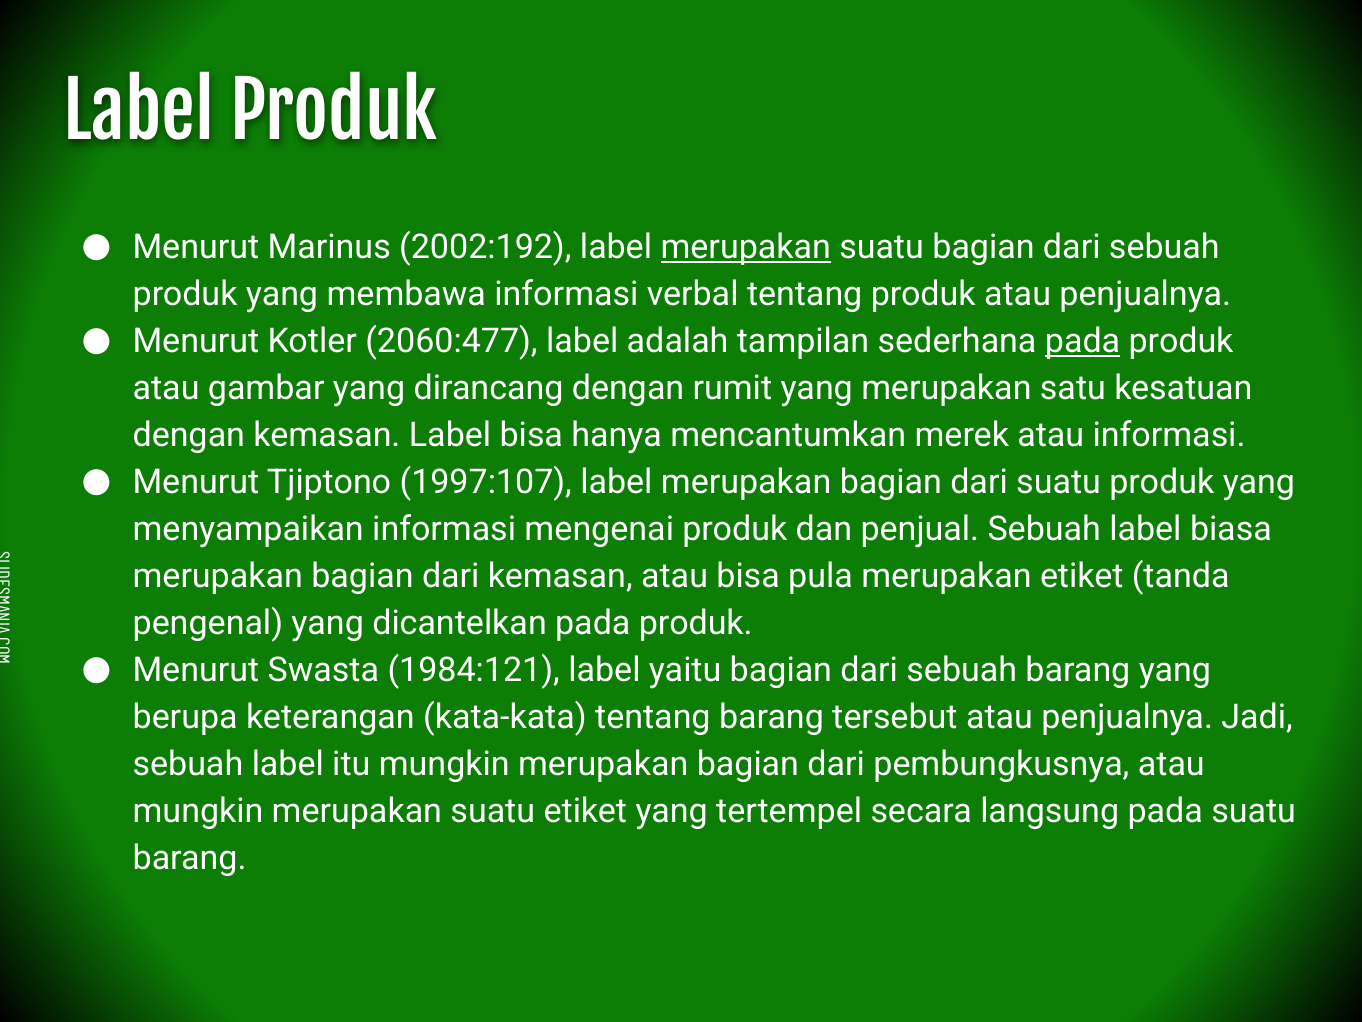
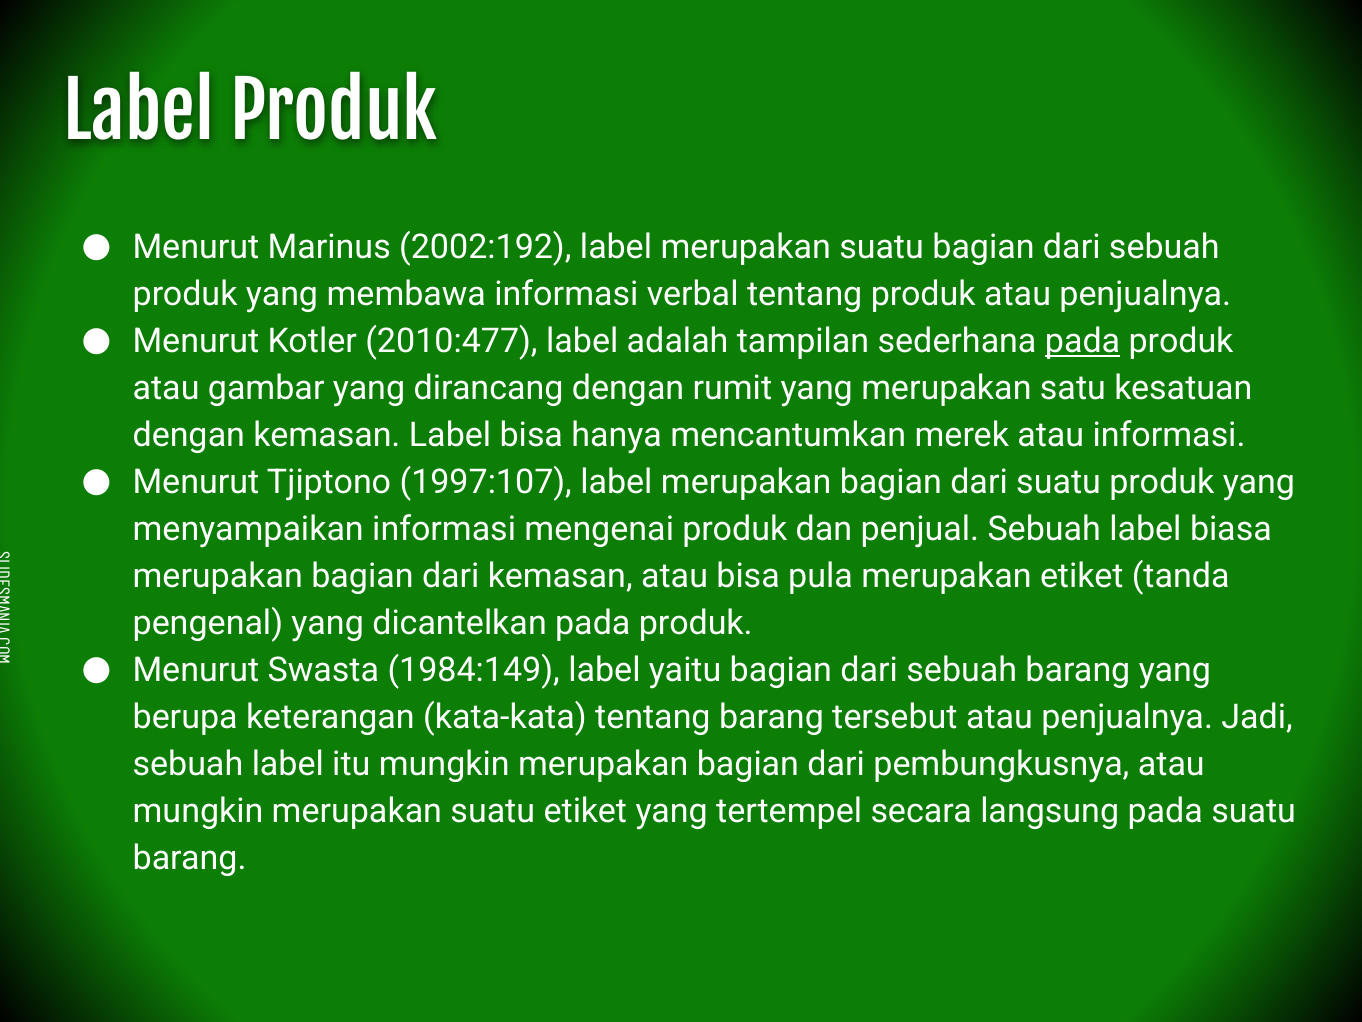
merupakan at (746, 247) underline: present -> none
2060:477: 2060:477 -> 2010:477
1984:121: 1984:121 -> 1984:149
